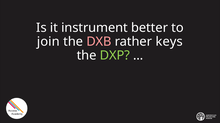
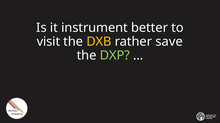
join: join -> visit
DXB colour: pink -> yellow
keys: keys -> save
